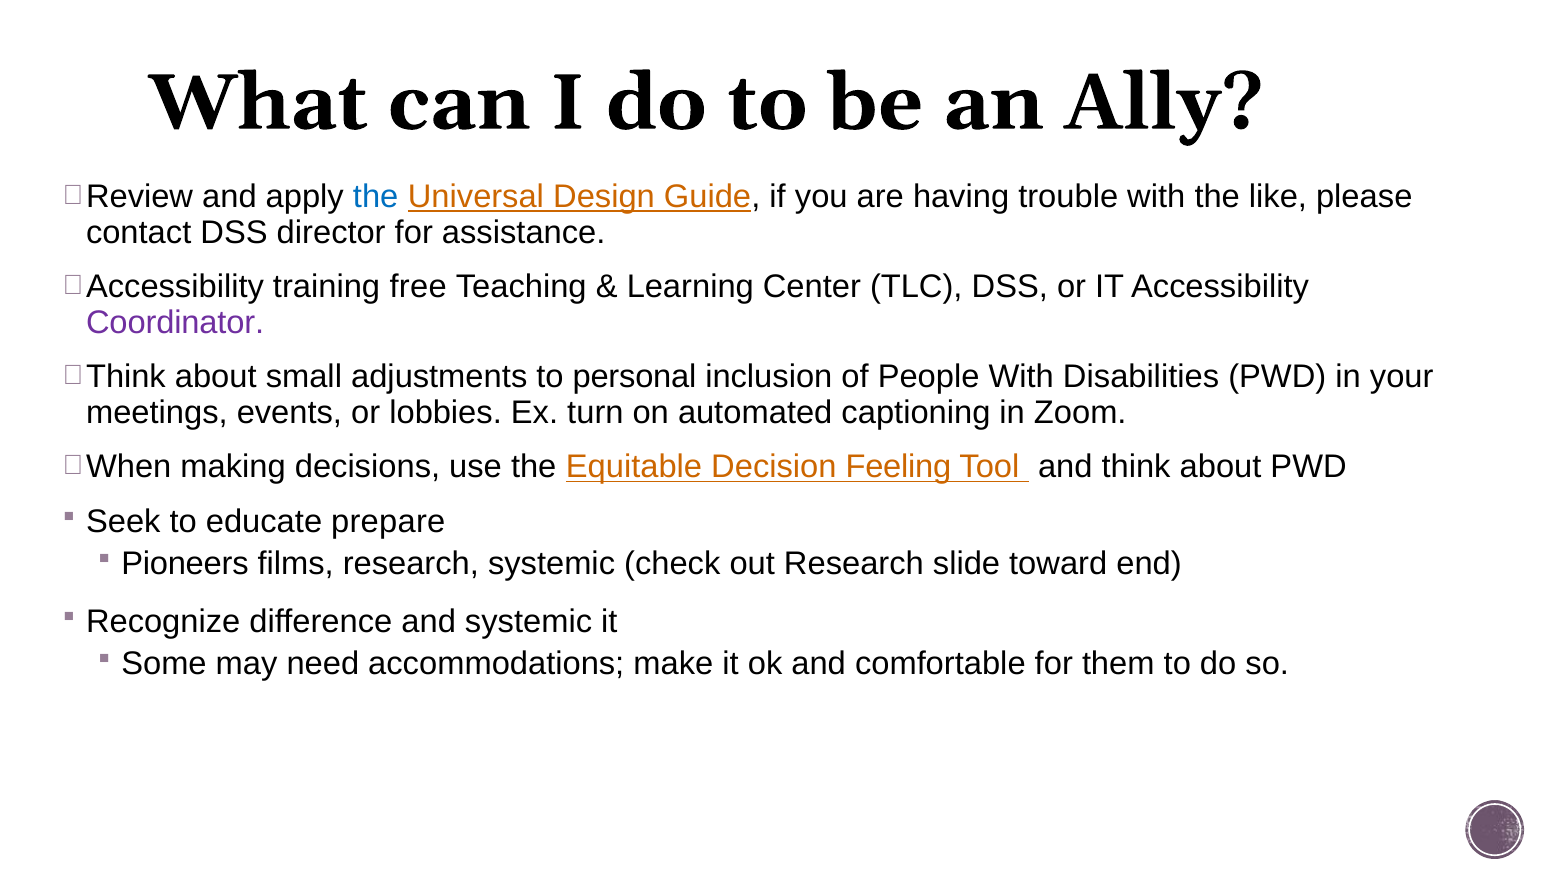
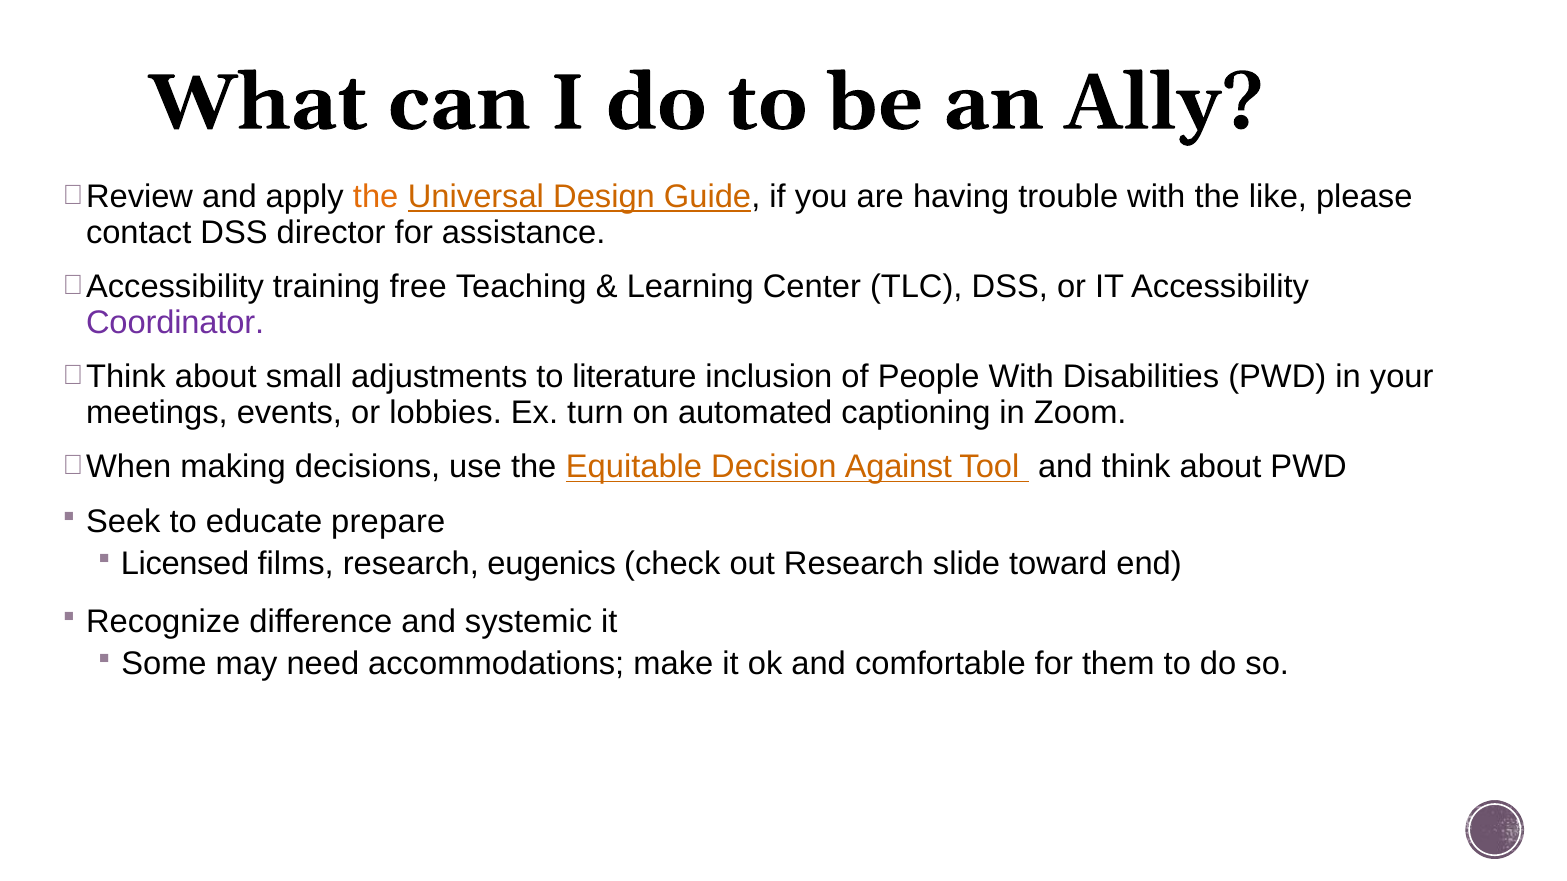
the at (376, 197) colour: blue -> orange
personal: personal -> literature
Feeling: Feeling -> Against
Pioneers: Pioneers -> Licensed
research systemic: systemic -> eugenics
